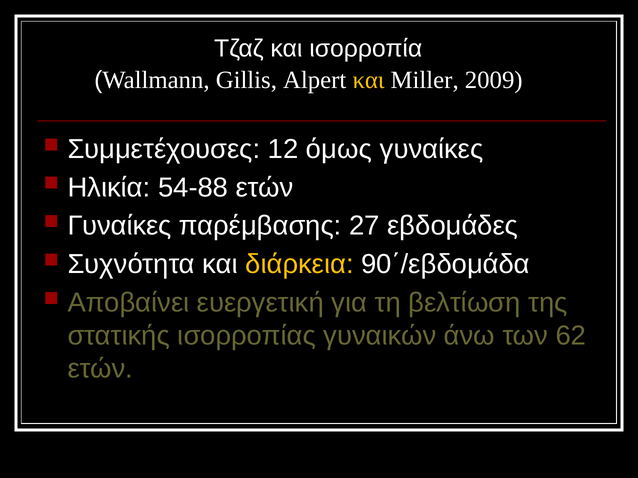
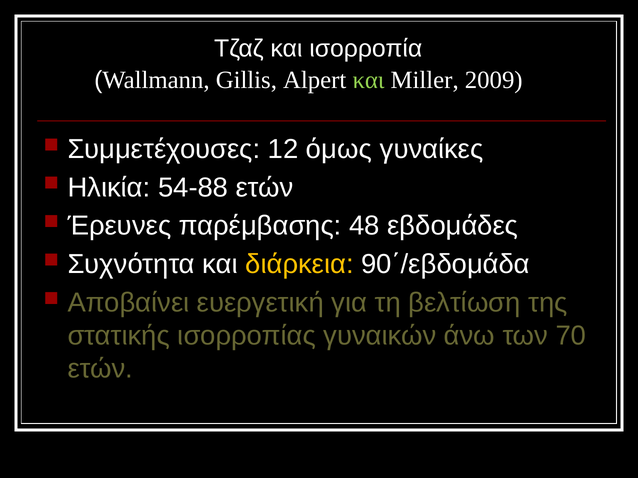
και at (369, 80) colour: yellow -> light green
Γυναίκες at (119, 226): Γυναίκες -> Έρευνες
27: 27 -> 48
62: 62 -> 70
